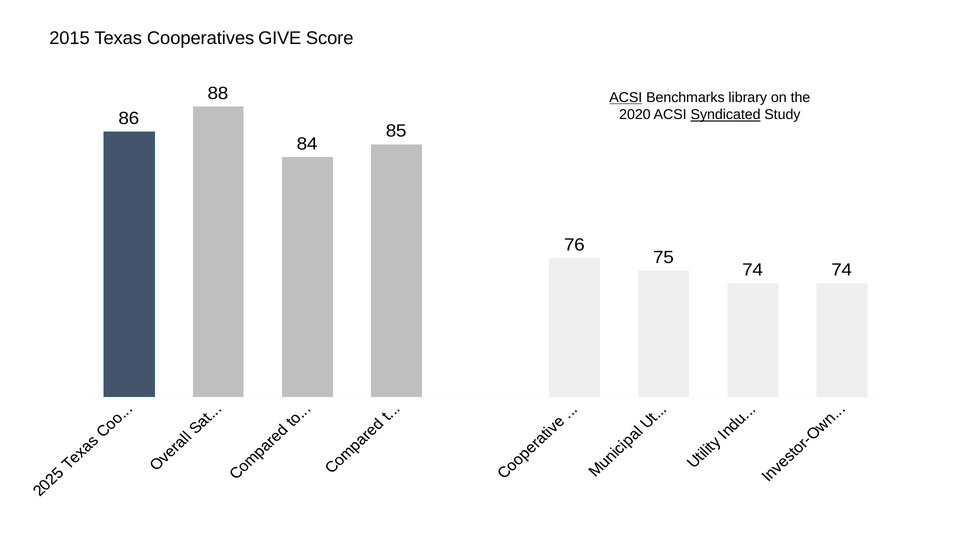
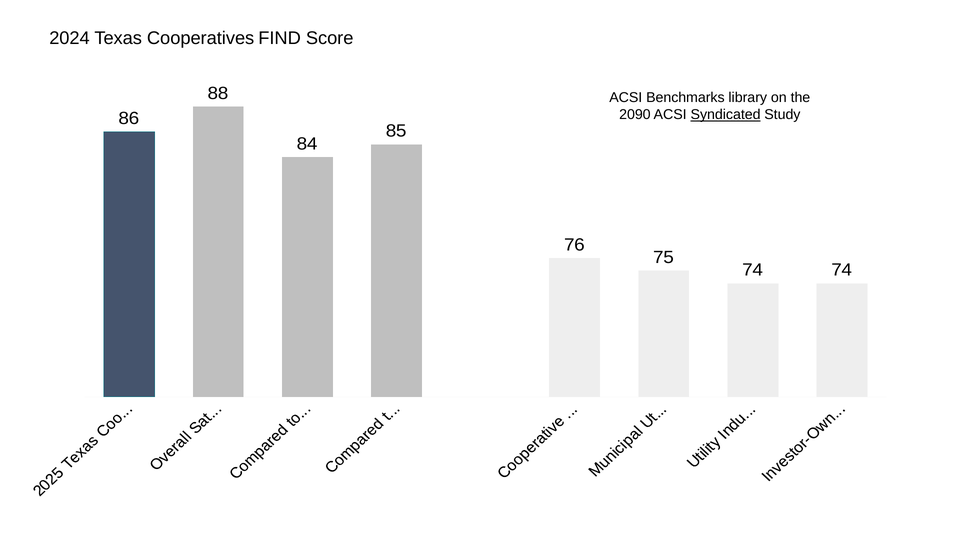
2015: 2015 -> 2024
GIVE: GIVE -> FIND
ACSI at (626, 98) underline: present -> none
2020: 2020 -> 2090
